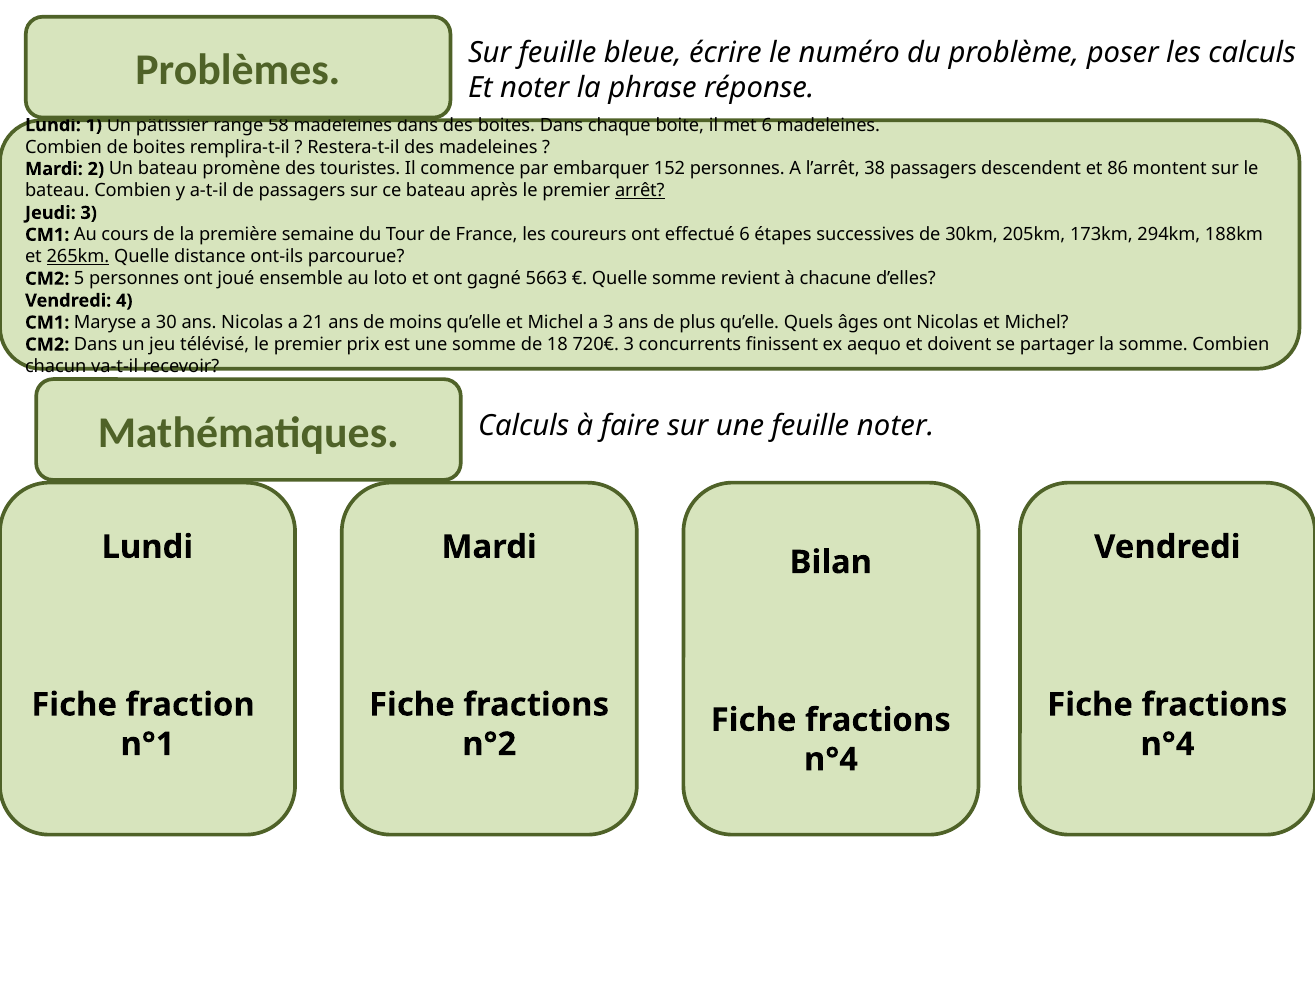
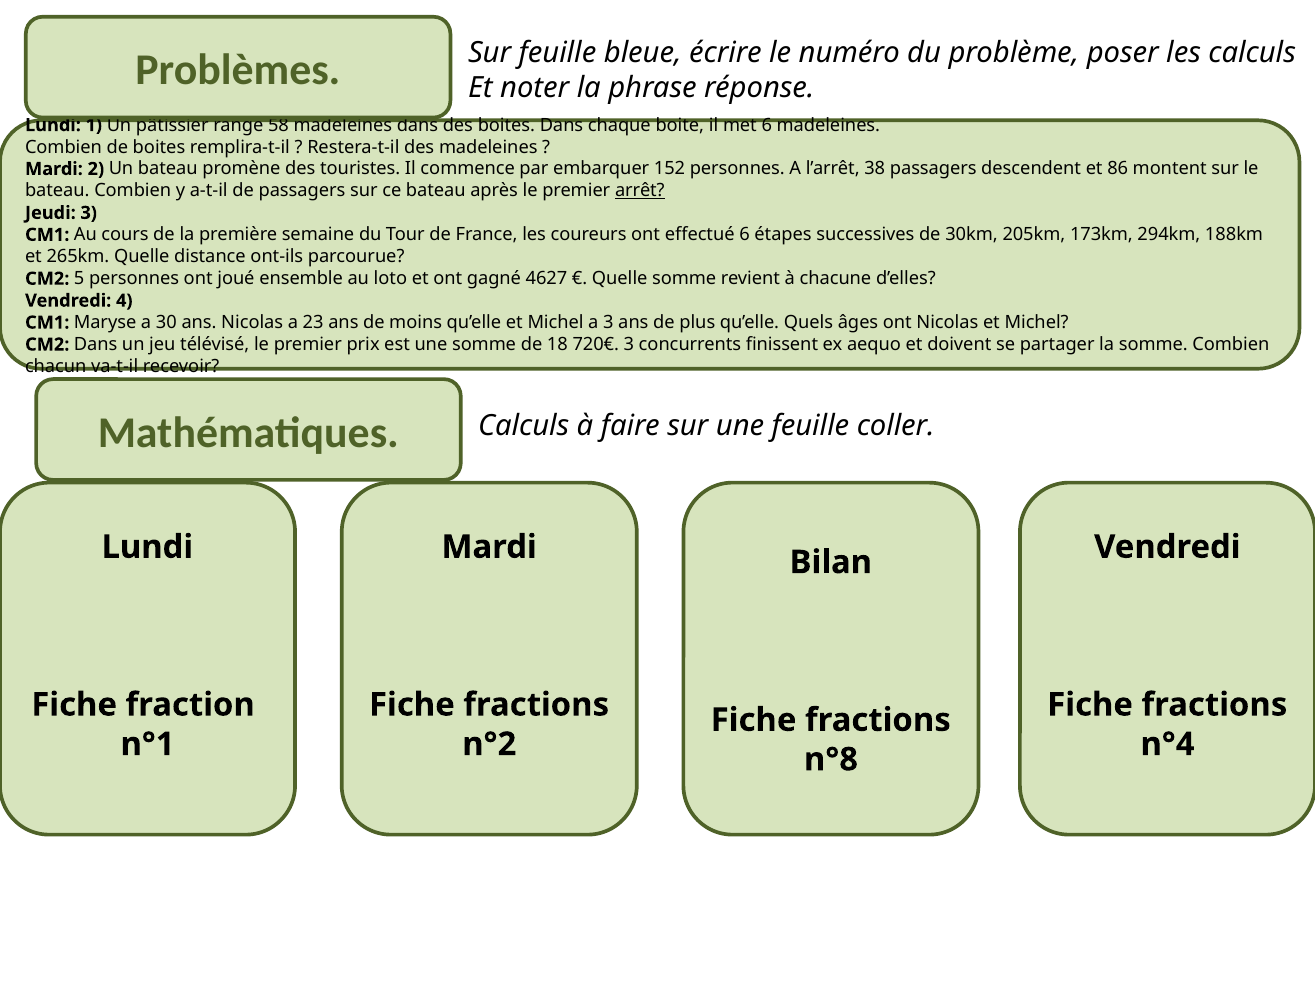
265km underline: present -> none
5663: 5663 -> 4627
21: 21 -> 23
feuille noter: noter -> coller
n°4 at (831, 760): n°4 -> n°8
